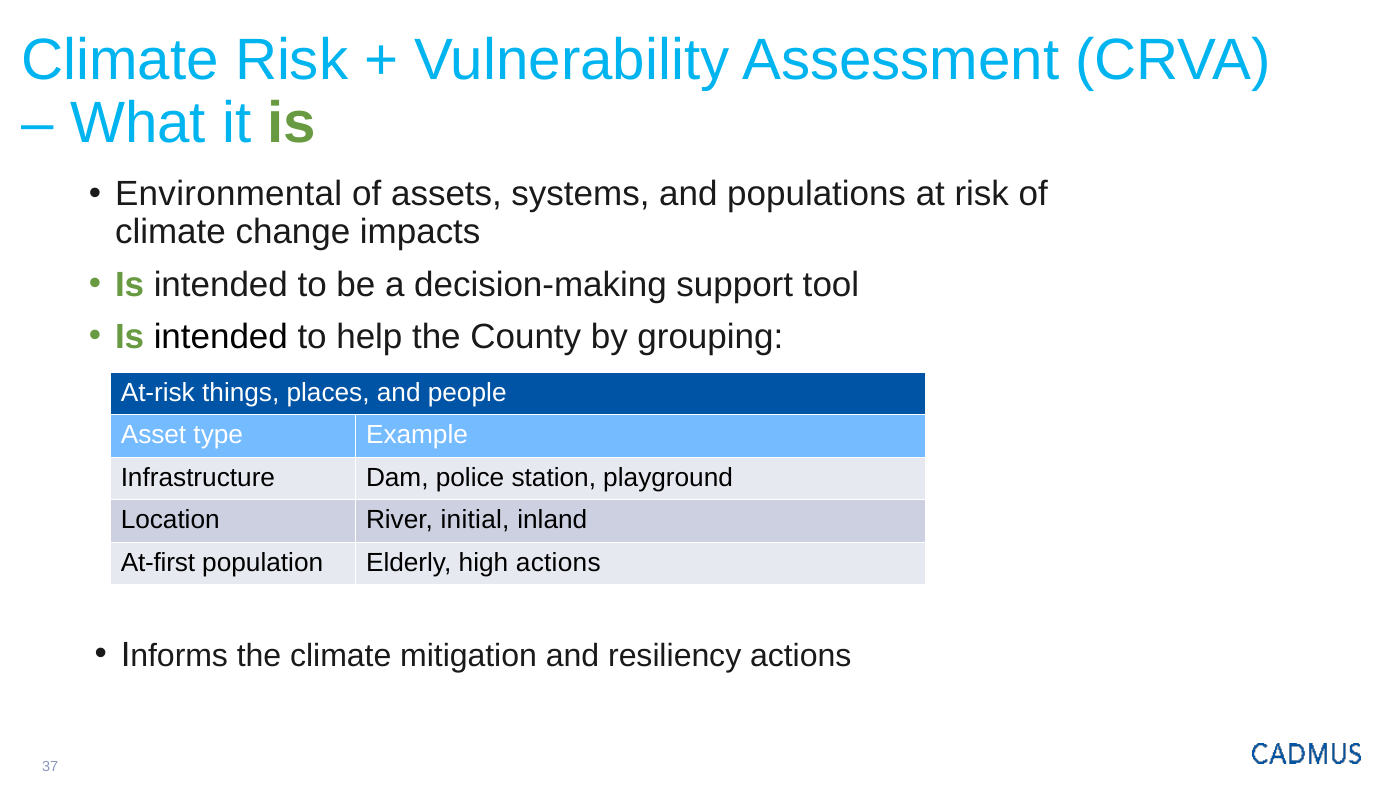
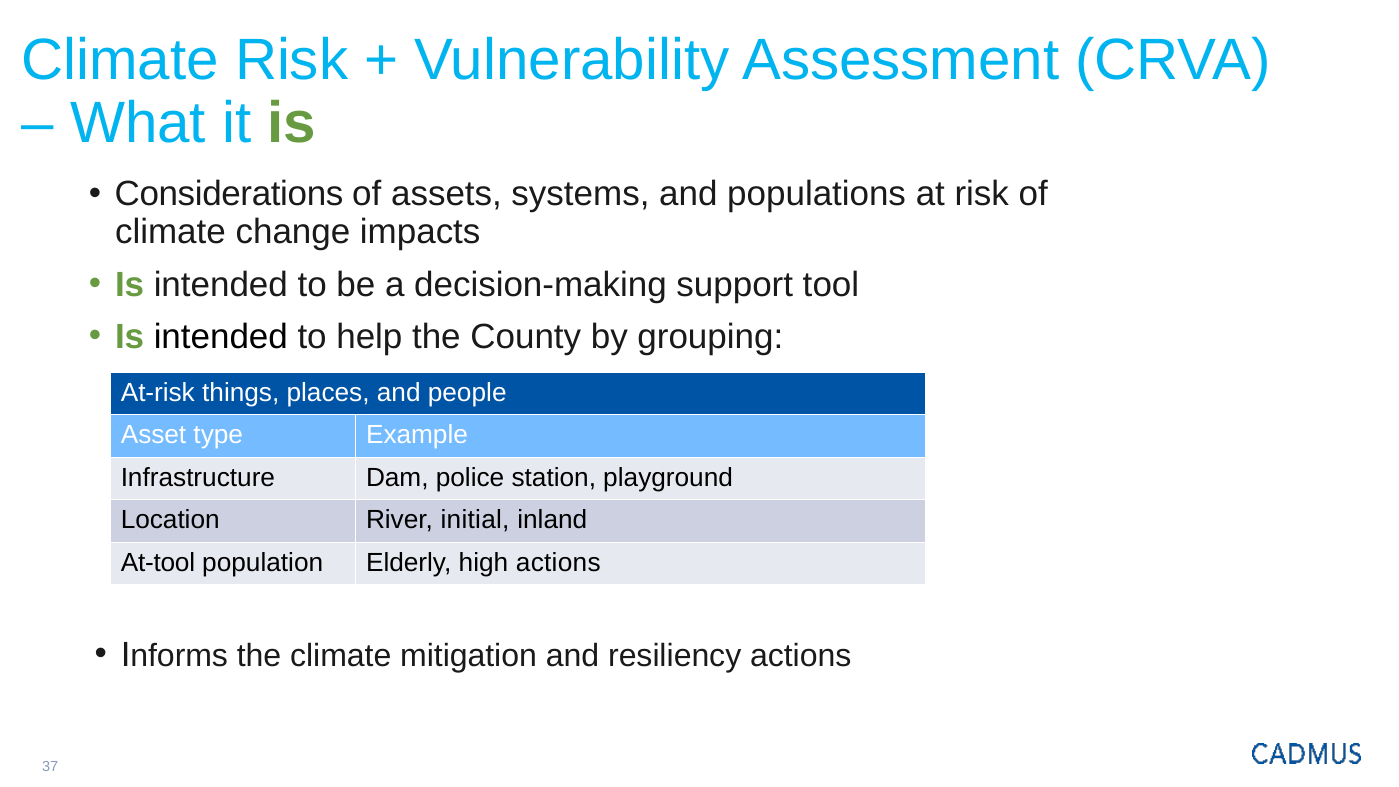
Environmental: Environmental -> Considerations
At-first: At-first -> At-tool
